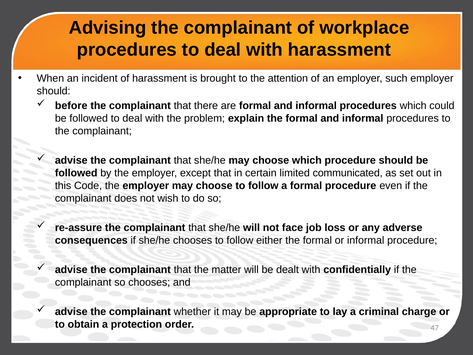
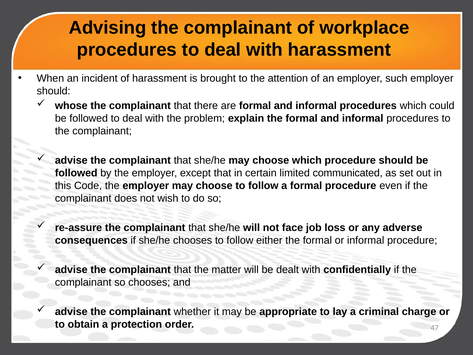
before: before -> whose
